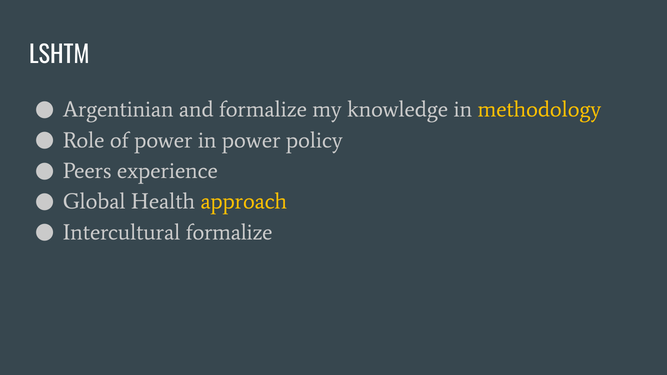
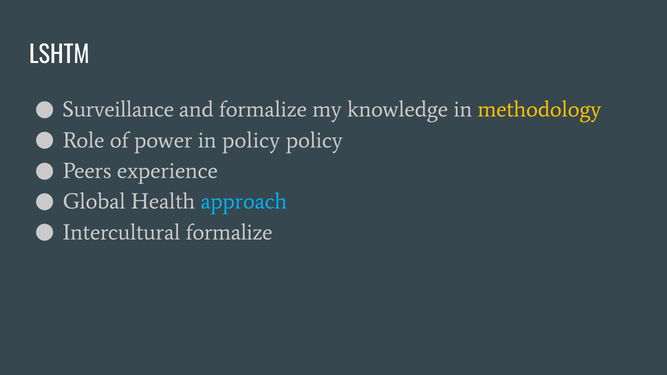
Argentinian: Argentinian -> Surveillance
in power: power -> policy
approach colour: yellow -> light blue
